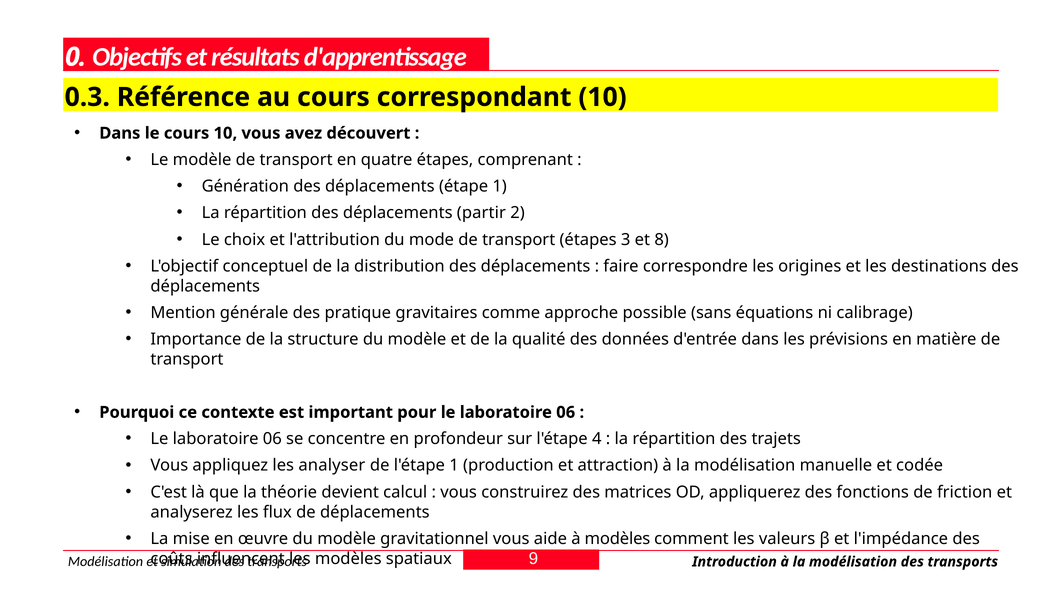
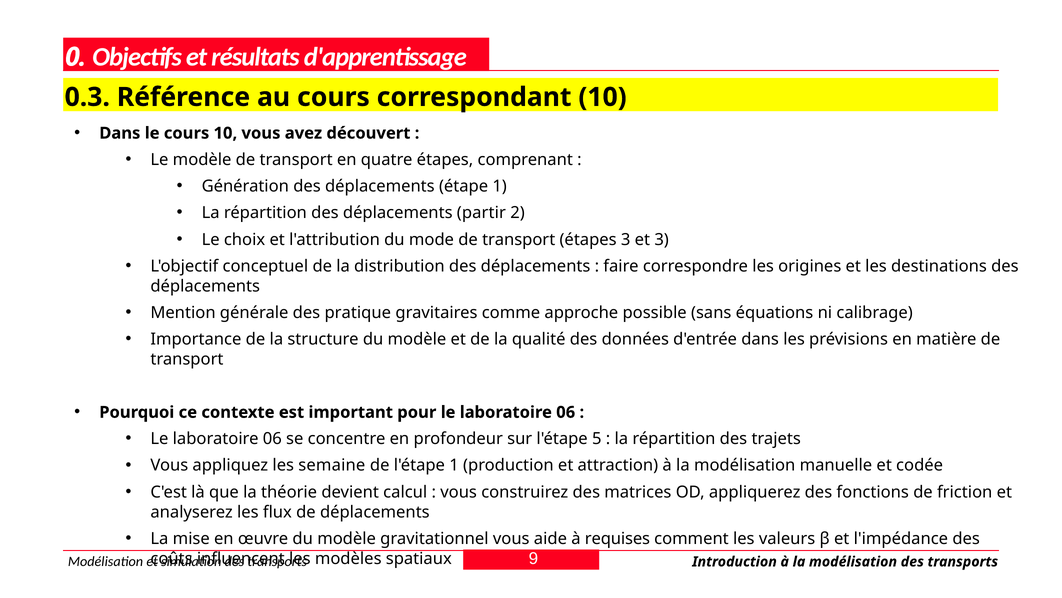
et 8: 8 -> 3
4: 4 -> 5
analyser: analyser -> semaine
à modèles: modèles -> requises
